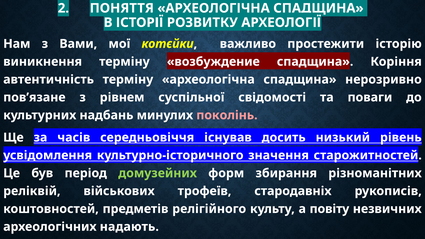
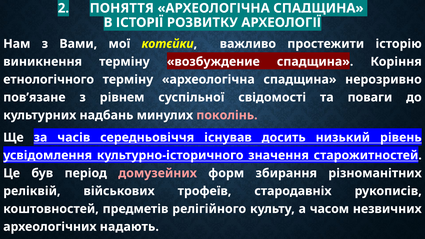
автентичність: автентичність -> етнологічного
домузейних colour: light green -> pink
повіту: повіту -> часом
